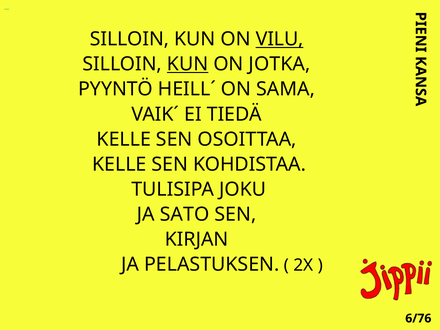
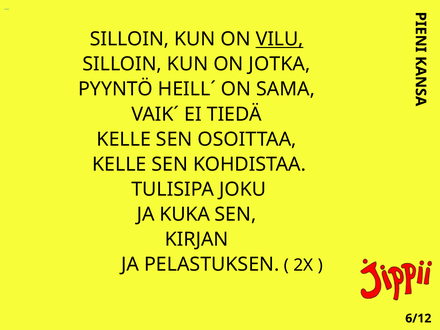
KUN at (188, 64) underline: present -> none
SATO: SATO -> KUKA
6/76: 6/76 -> 6/12
